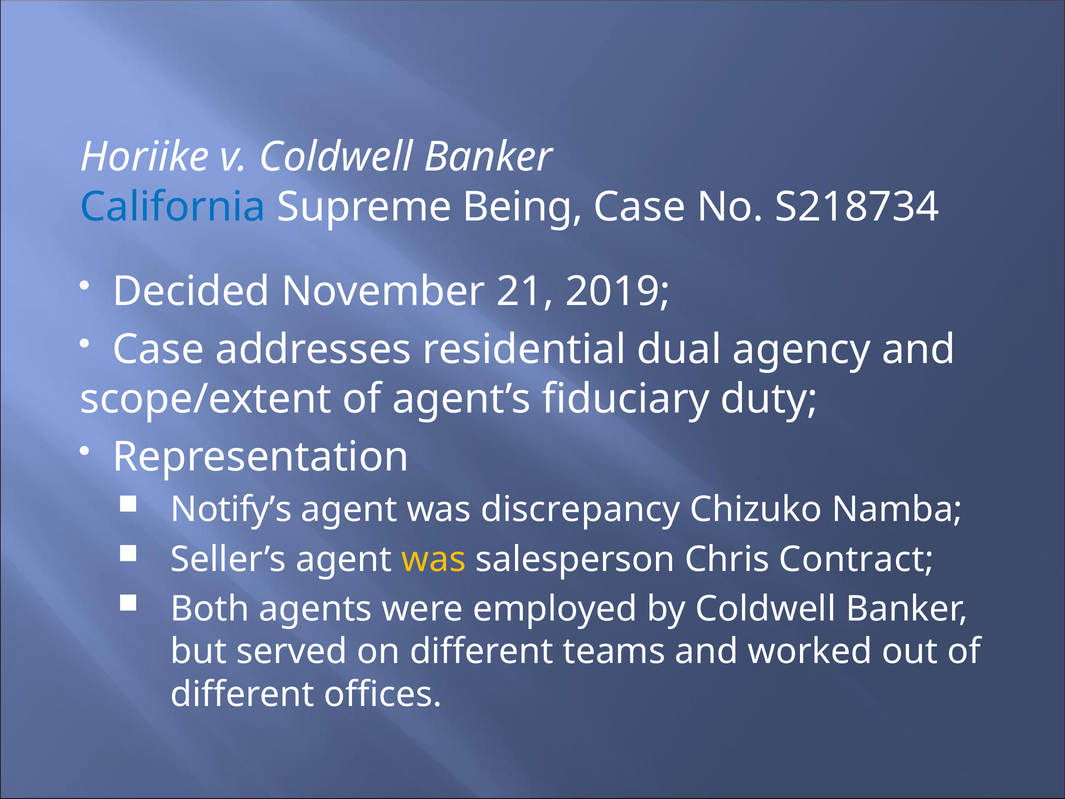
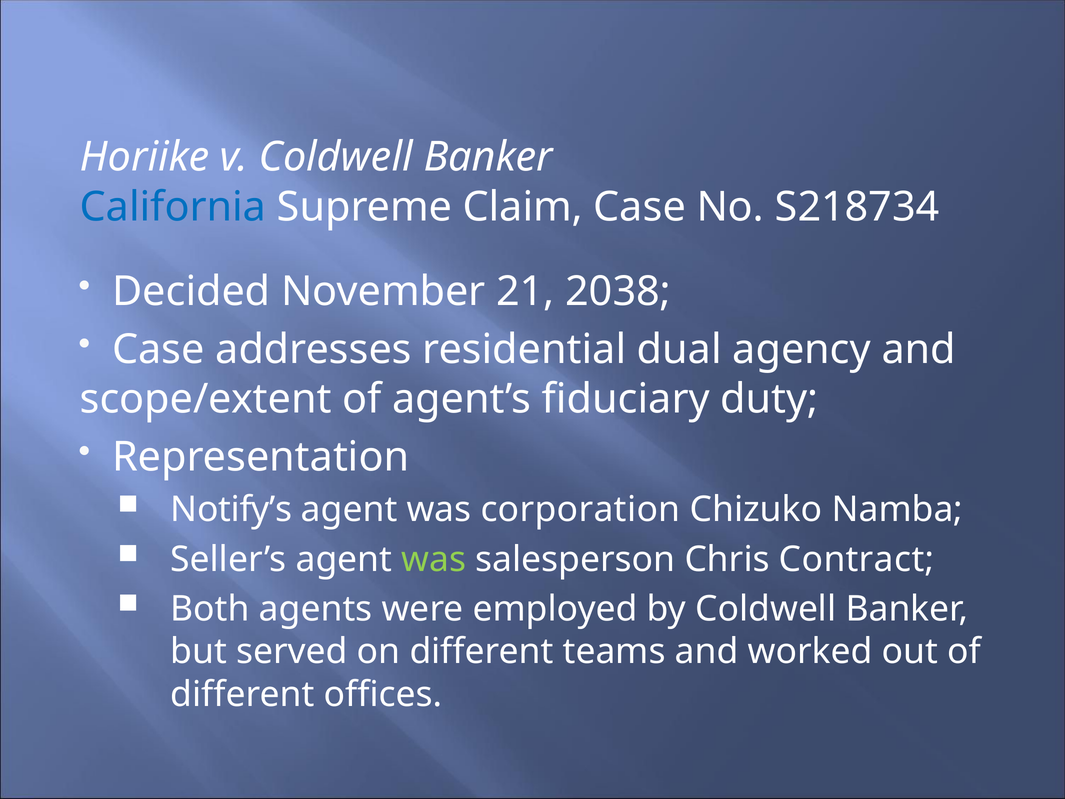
Being: Being -> Claim
2019: 2019 -> 2038
discrepancy: discrepancy -> corporation
was at (434, 559) colour: yellow -> light green
